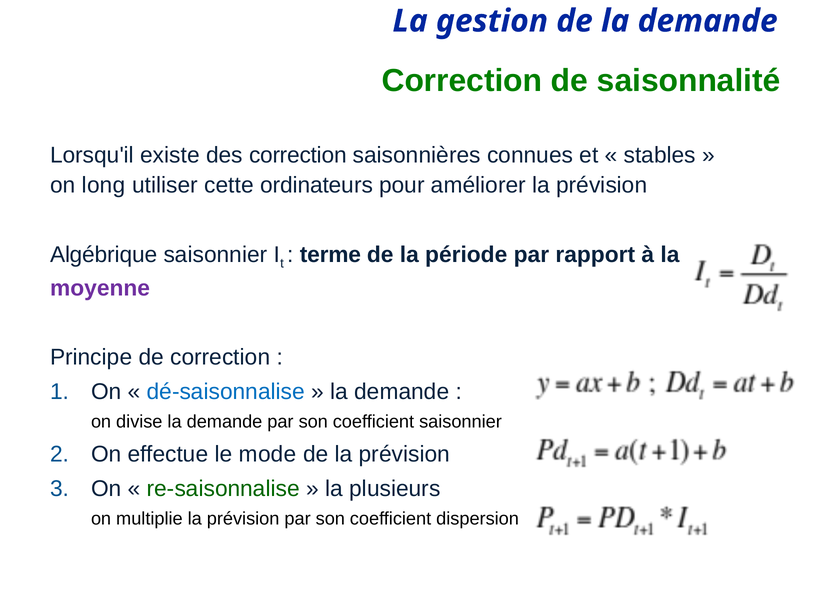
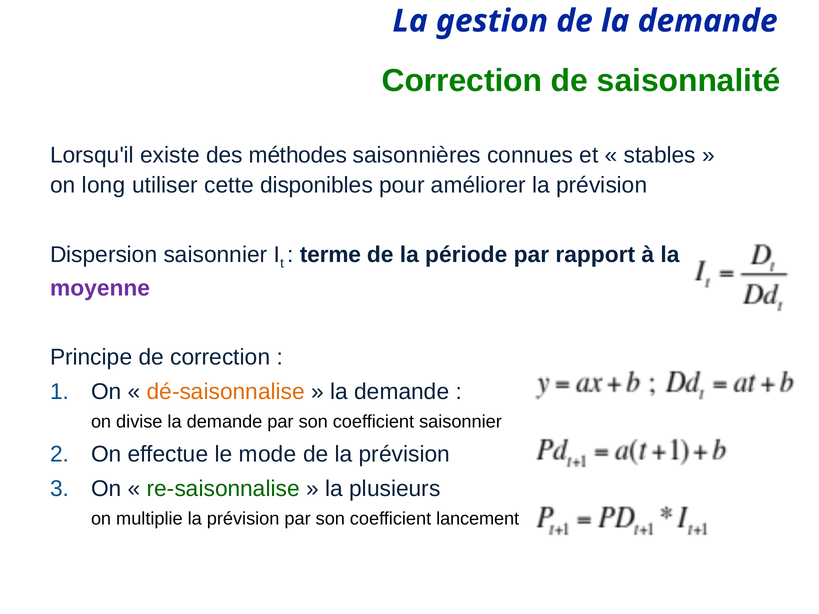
des correction: correction -> méthodes
ordinateurs: ordinateurs -> disponibles
Algébrique: Algébrique -> Dispersion
dé-saisonnalise colour: blue -> orange
dispersion: dispersion -> lancement
